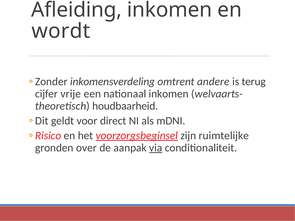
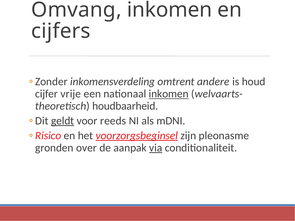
Afleiding: Afleiding -> Omvang
wordt: wordt -> cijfers
terug: terug -> houd
inkomen at (169, 94) underline: none -> present
geldt underline: none -> present
direct: direct -> reeds
ruimtelijke: ruimtelijke -> pleonasme
